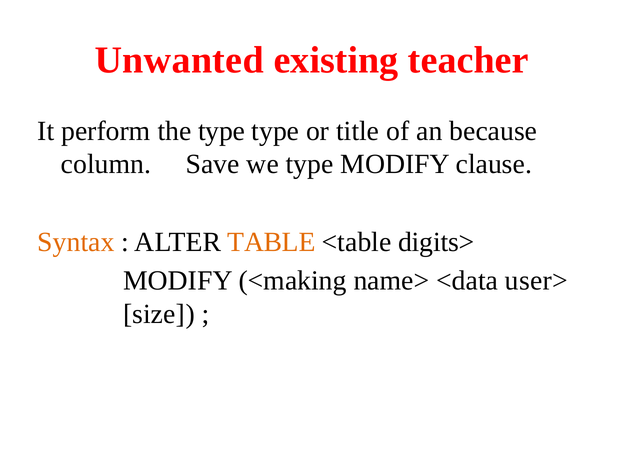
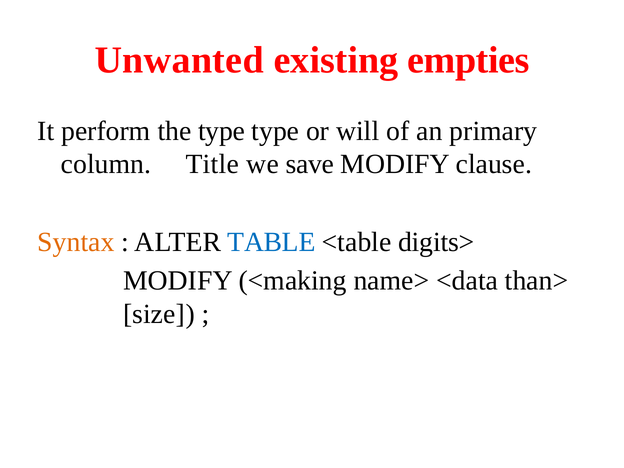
teacher: teacher -> empties
title: title -> will
because: because -> primary
Save: Save -> Title
we type: type -> save
TABLE colour: orange -> blue
user>: user> -> than>
